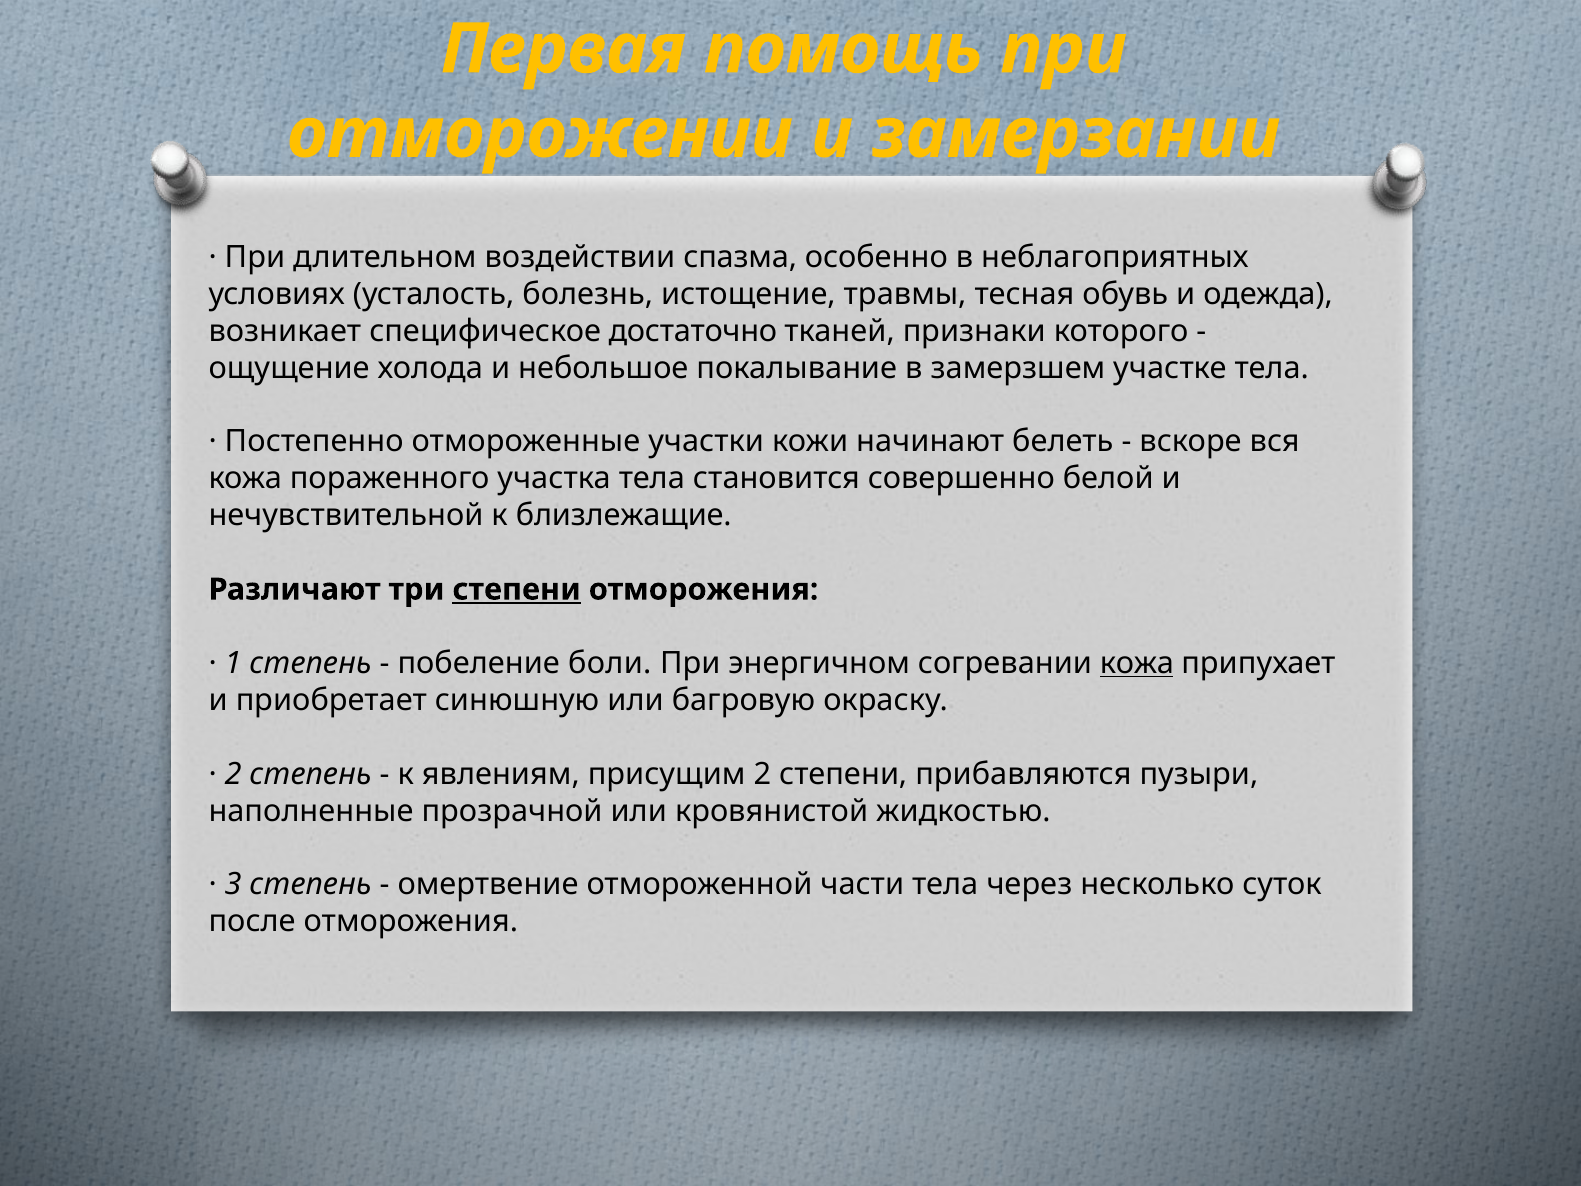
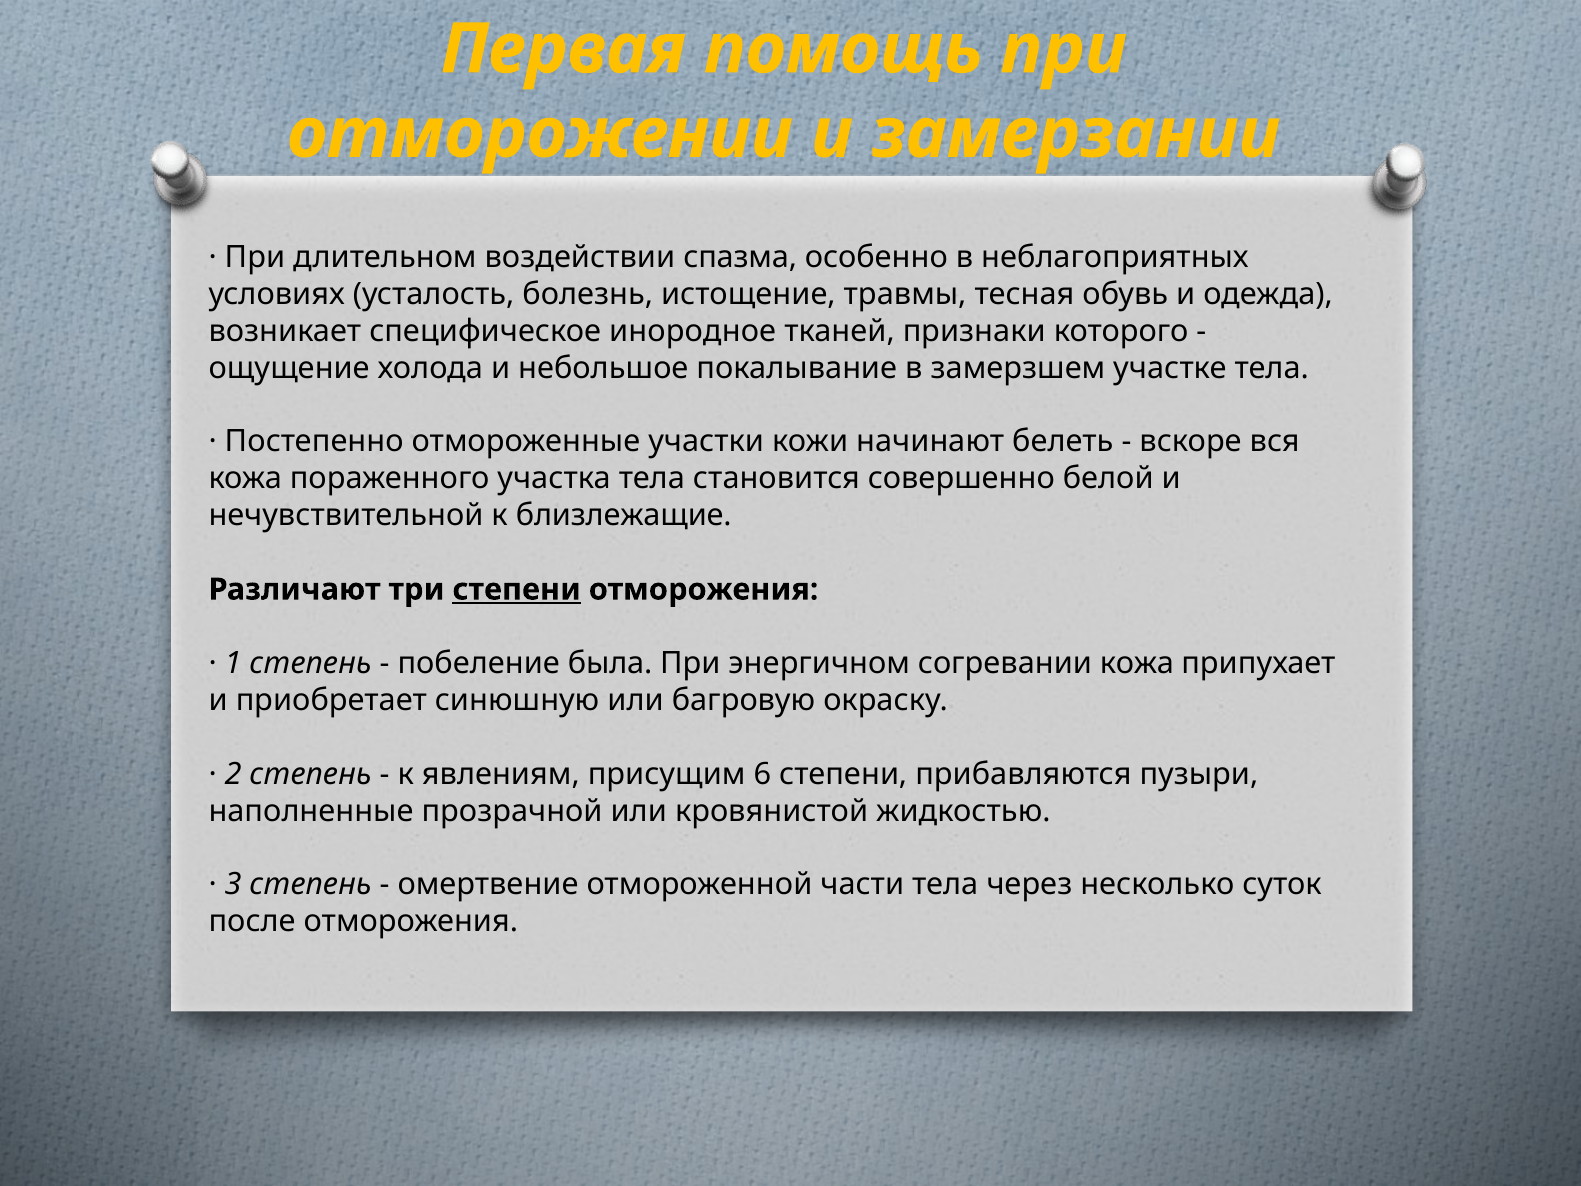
достаточно: достаточно -> инородное
боли: боли -> была
кожа at (1137, 663) underline: present -> none
присущим 2: 2 -> 6
